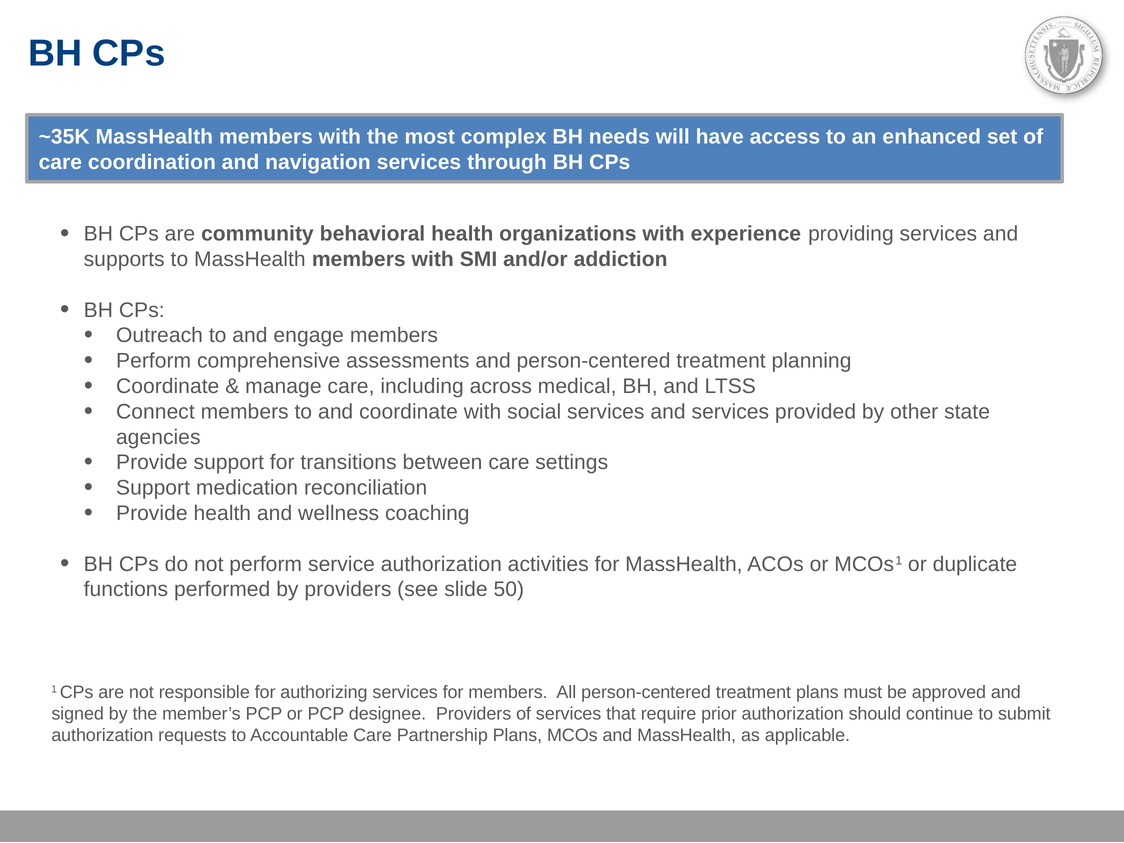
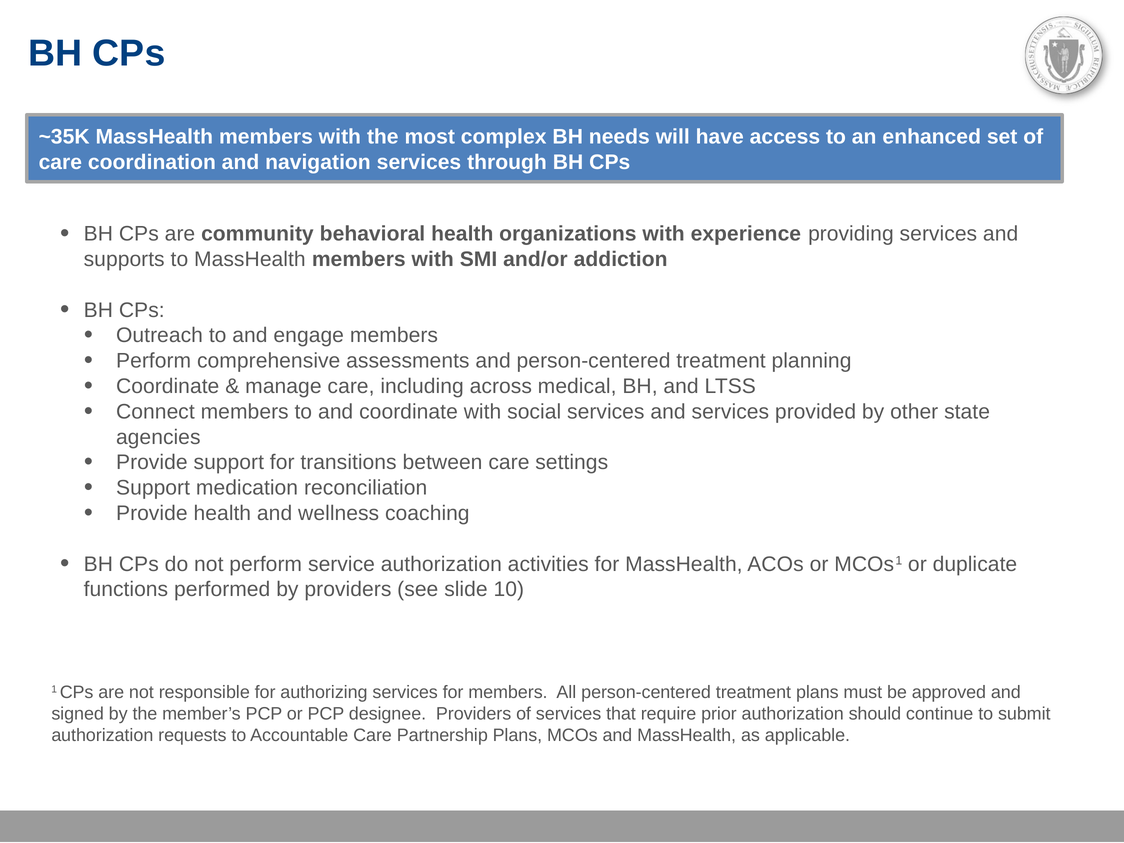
50: 50 -> 10
